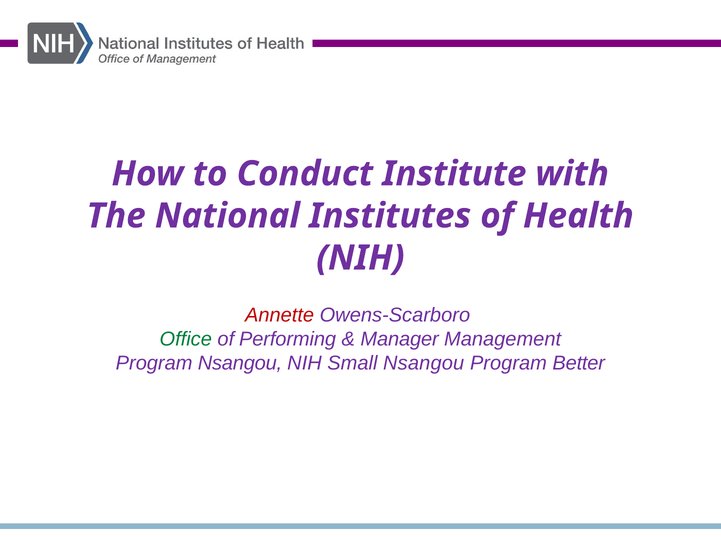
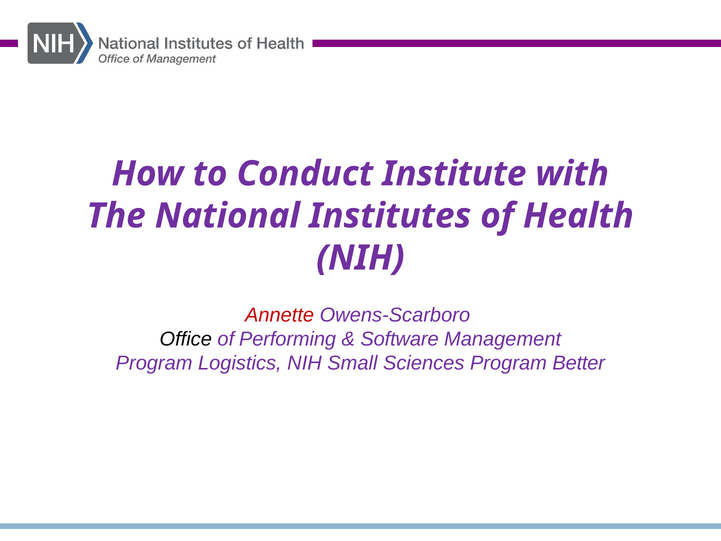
Office colour: green -> black
Manager: Manager -> Software
Program Nsangou: Nsangou -> Logistics
Small Nsangou: Nsangou -> Sciences
